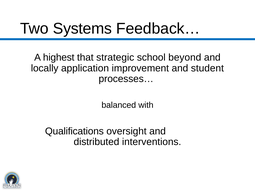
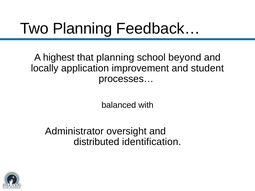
Two Systems: Systems -> Planning
that strategic: strategic -> planning
Qualifications: Qualifications -> Administrator
interventions: interventions -> identification
